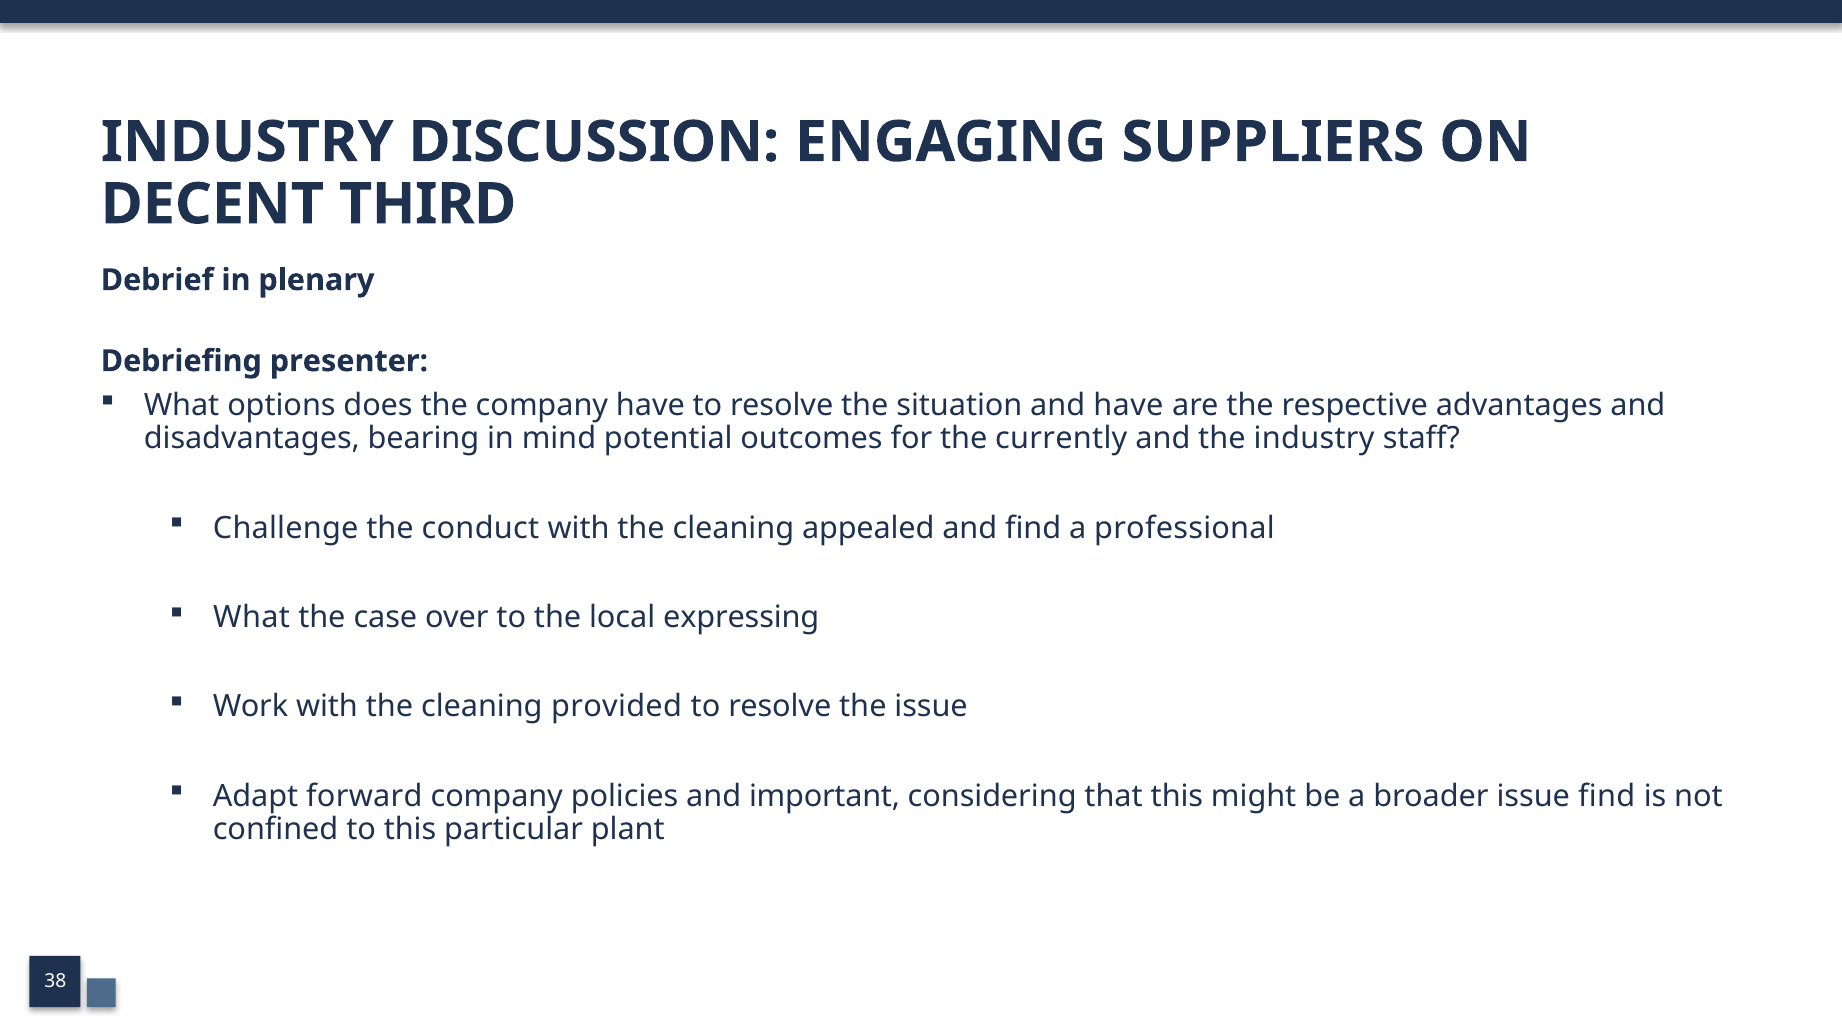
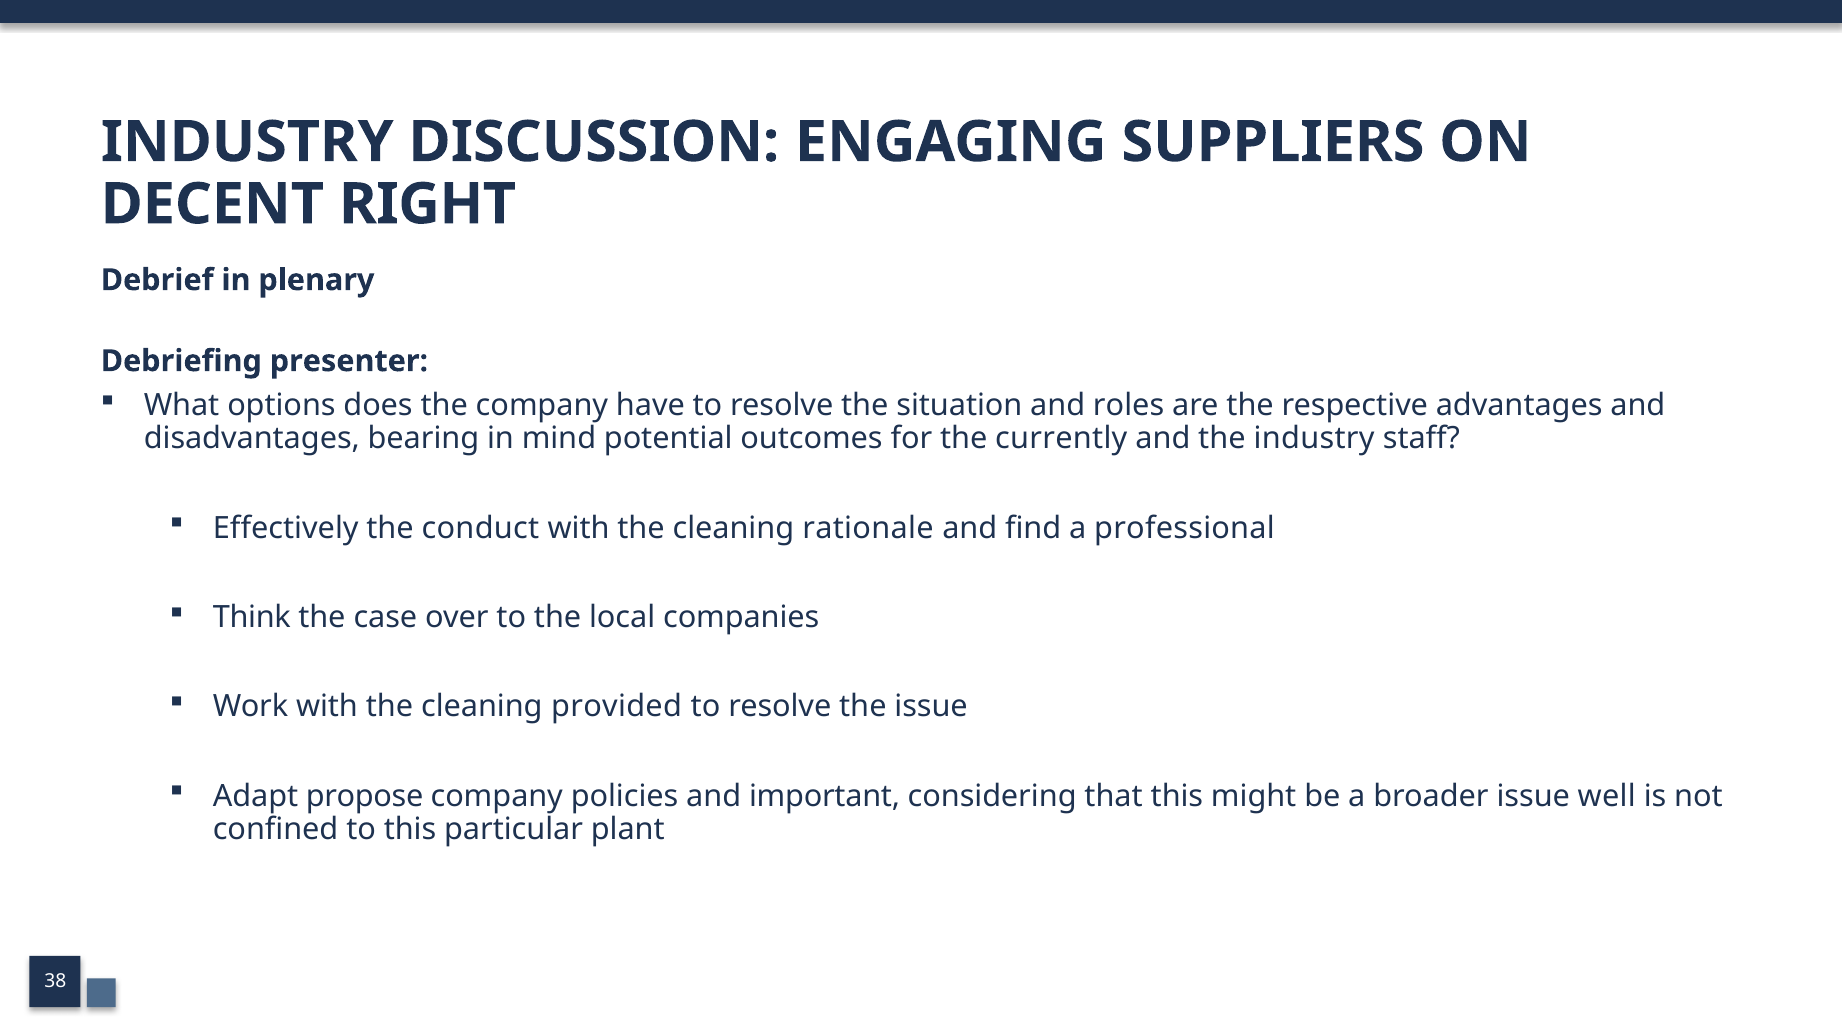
THIRD: THIRD -> RIGHT
and have: have -> roles
Challenge: Challenge -> Effectively
appealed: appealed -> rationale
What at (252, 618): What -> Think
expressing: expressing -> companies
forward: forward -> propose
issue find: find -> well
